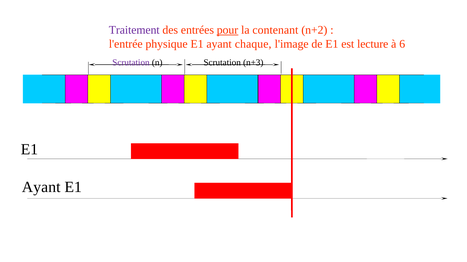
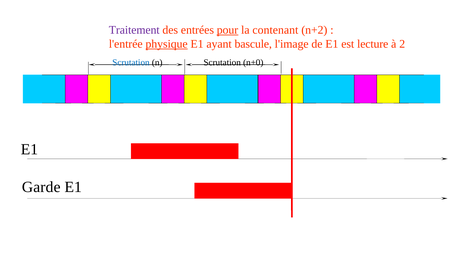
physique underline: none -> present
chaque: chaque -> bascule
6: 6 -> 2
Scrutation at (131, 63) colour: purple -> blue
n+3: n+3 -> n+0
Ayant at (41, 188): Ayant -> Garde
